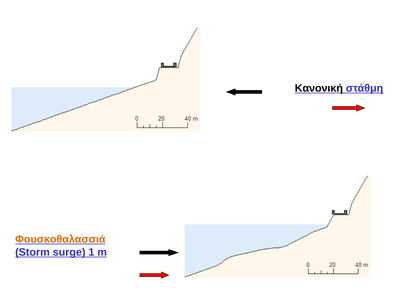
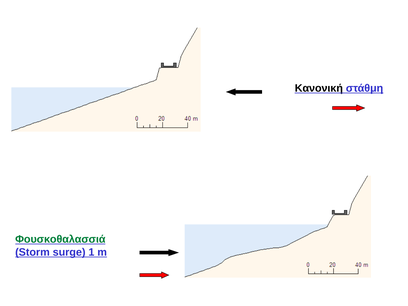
Φουσκοθαλασσιά colour: orange -> green
